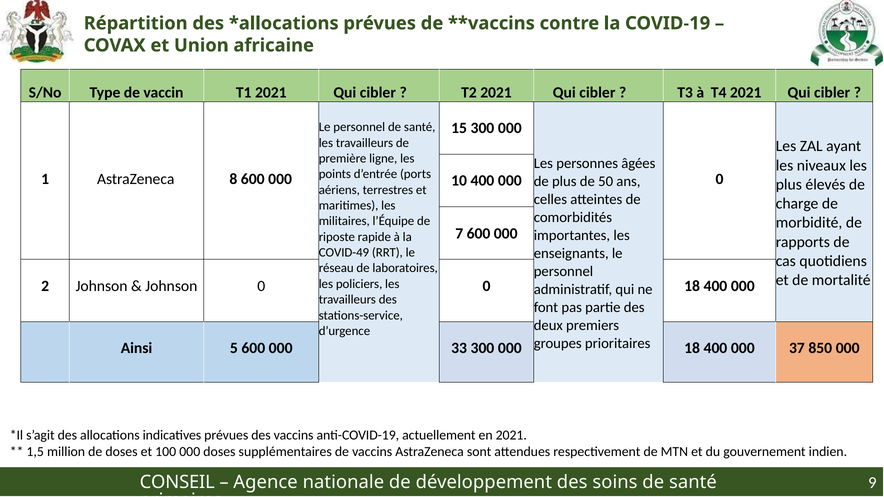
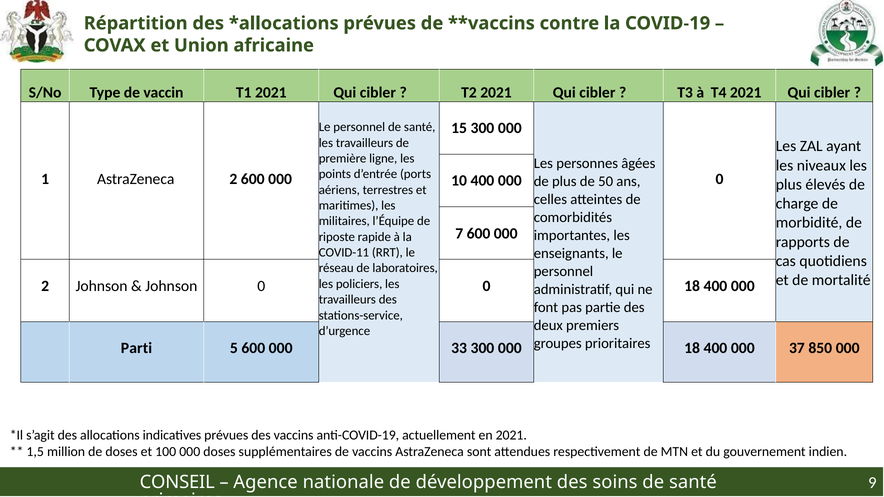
AstraZeneca 8: 8 -> 2
COVID-49: COVID-49 -> COVID-11
Ainsi: Ainsi -> Parti
